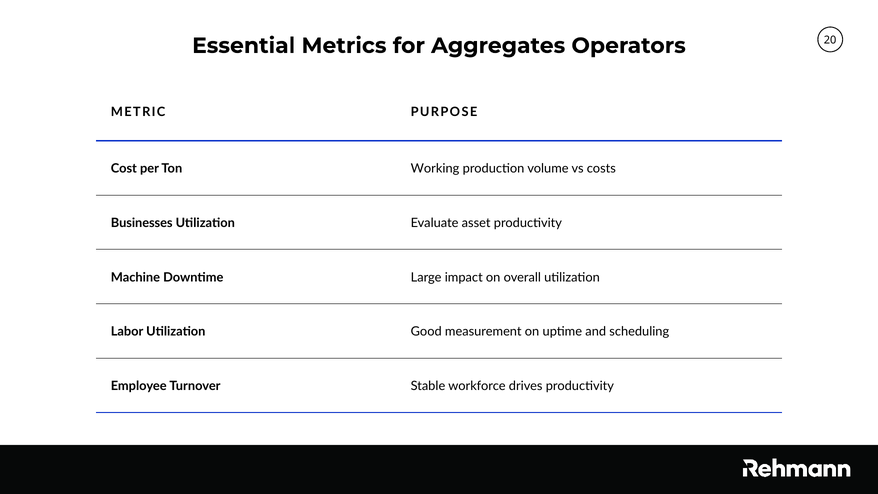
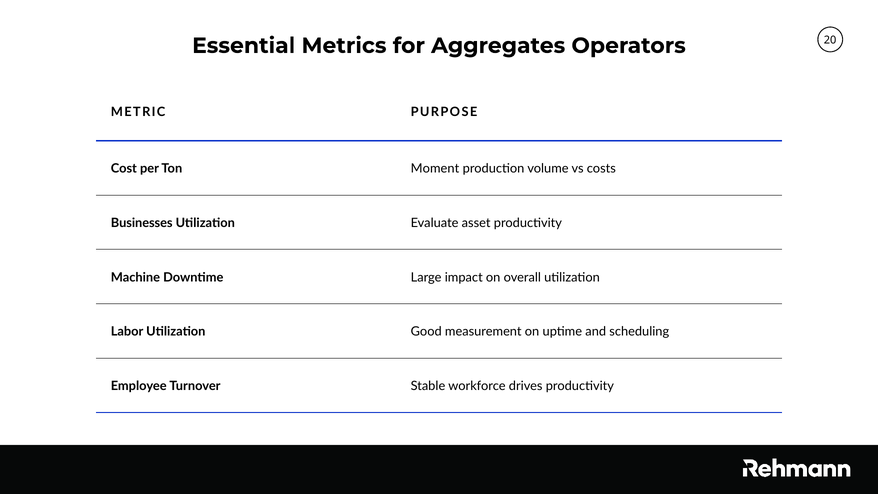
Working: Working -> Moment
